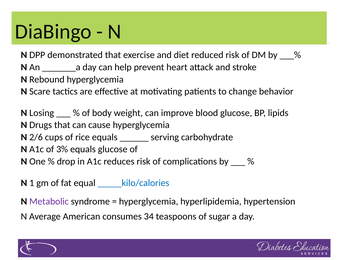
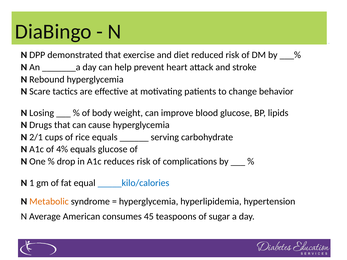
2/6: 2/6 -> 2/1
3%: 3% -> 4%
Metabolic colour: purple -> orange
34: 34 -> 45
